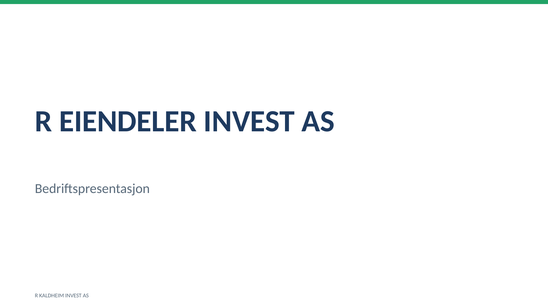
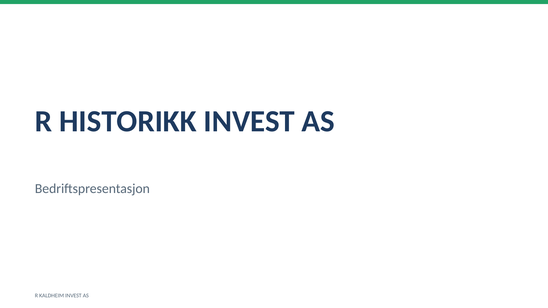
EIENDELER: EIENDELER -> HISTORIKK
